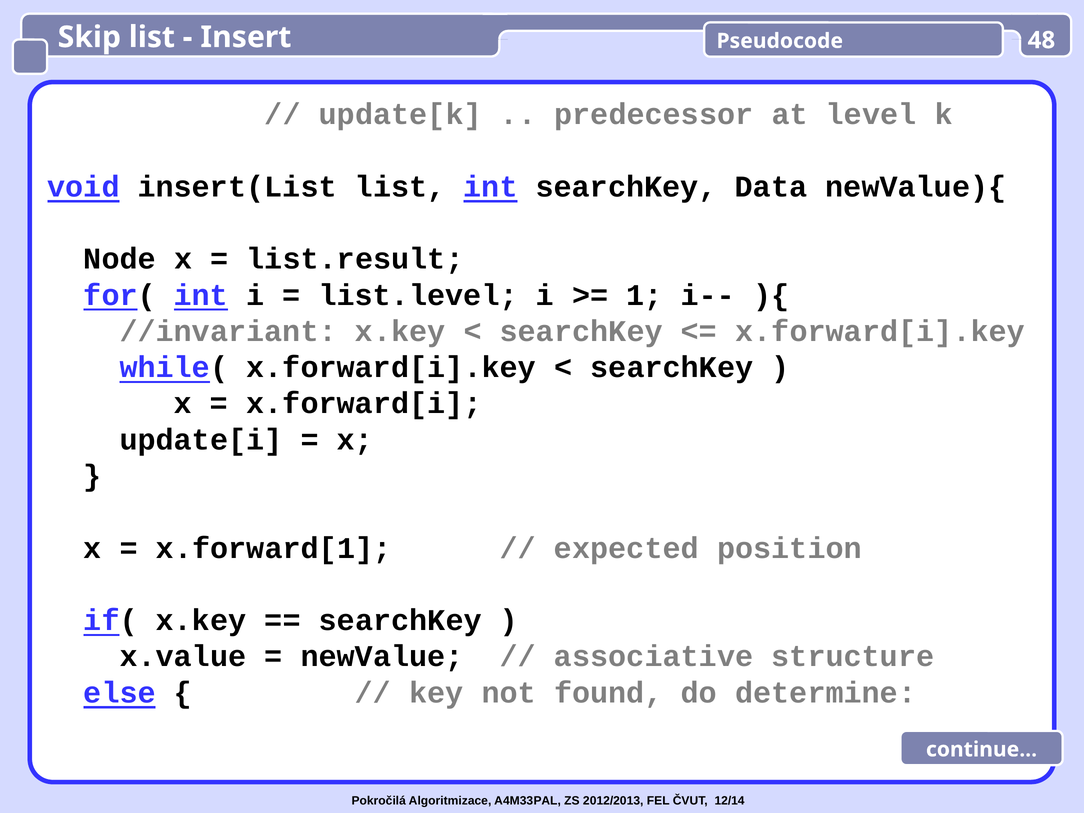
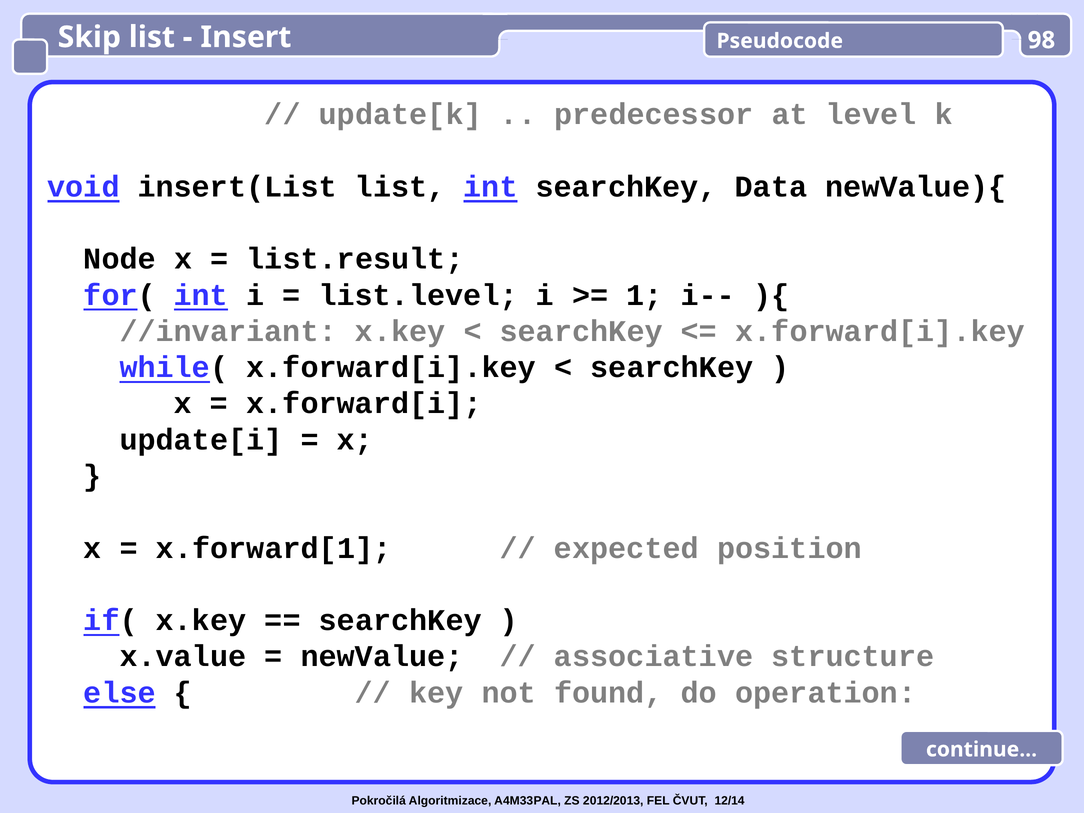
48: 48 -> 98
determine: determine -> operation
